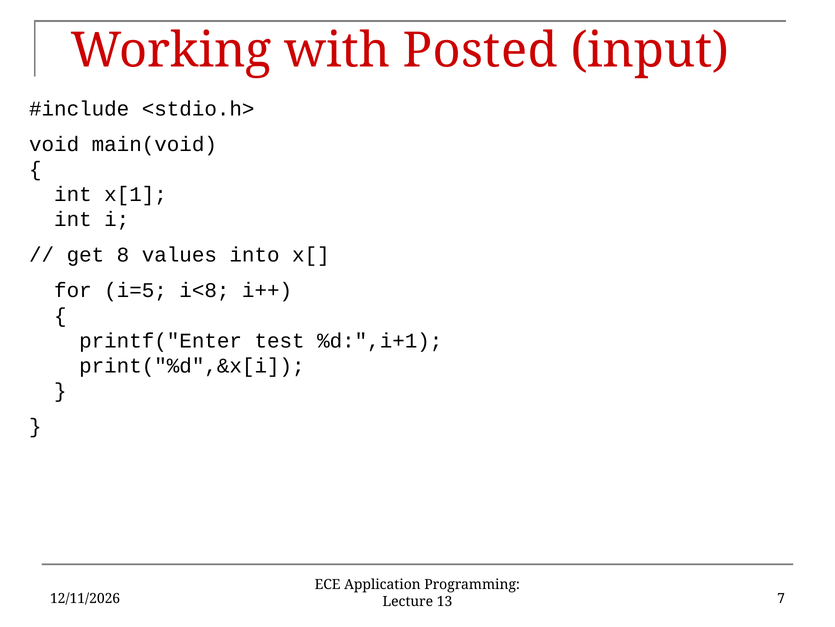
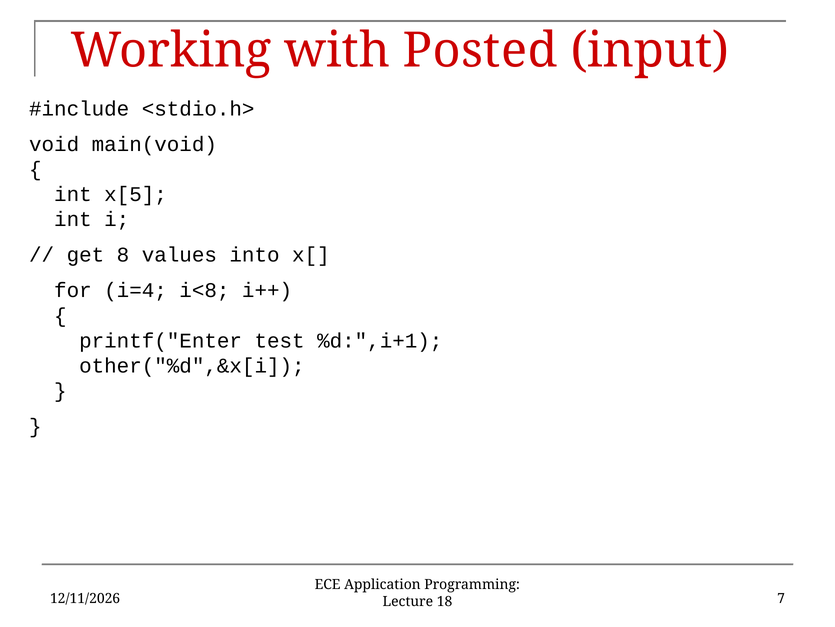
x[1: x[1 -> x[5
i=5: i=5 -> i=4
print("%d",&x[i: print("%d",&x[i -> other("%d",&x[i
13: 13 -> 18
